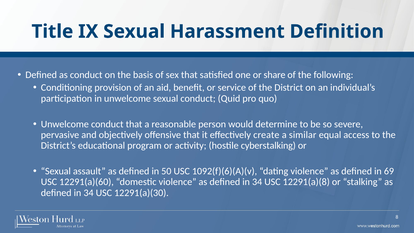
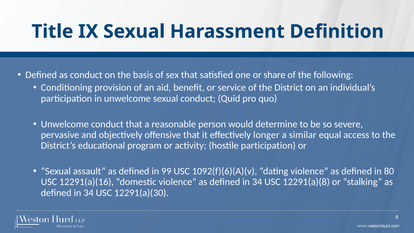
create: create -> longer
hostile cyberstalking: cyberstalking -> participation
50: 50 -> 99
69: 69 -> 80
12291(a)(60: 12291(a)(60 -> 12291(a)(16
